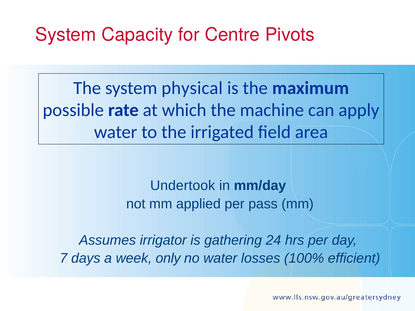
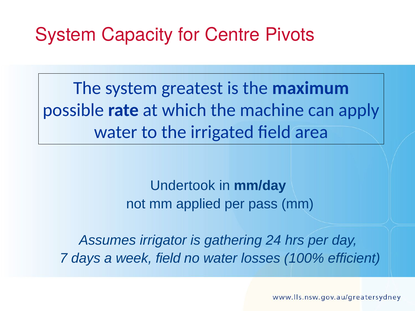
physical: physical -> greatest
week only: only -> field
